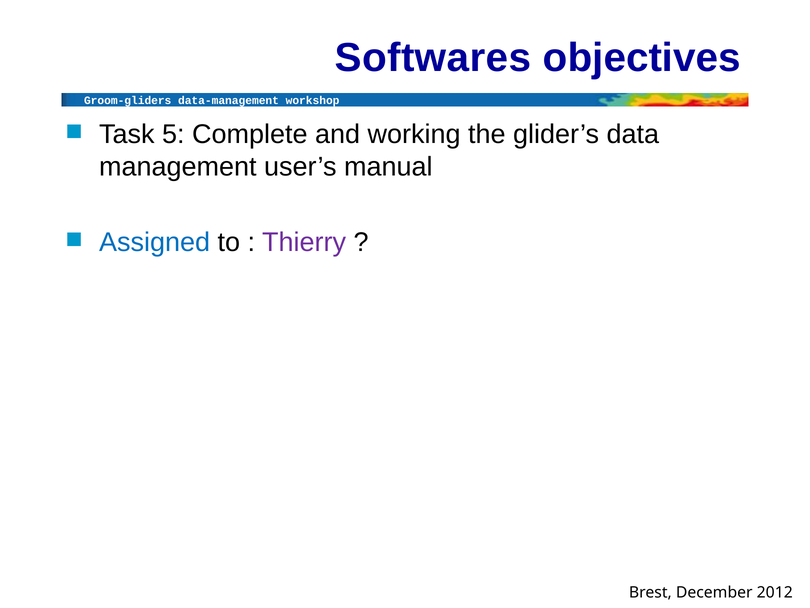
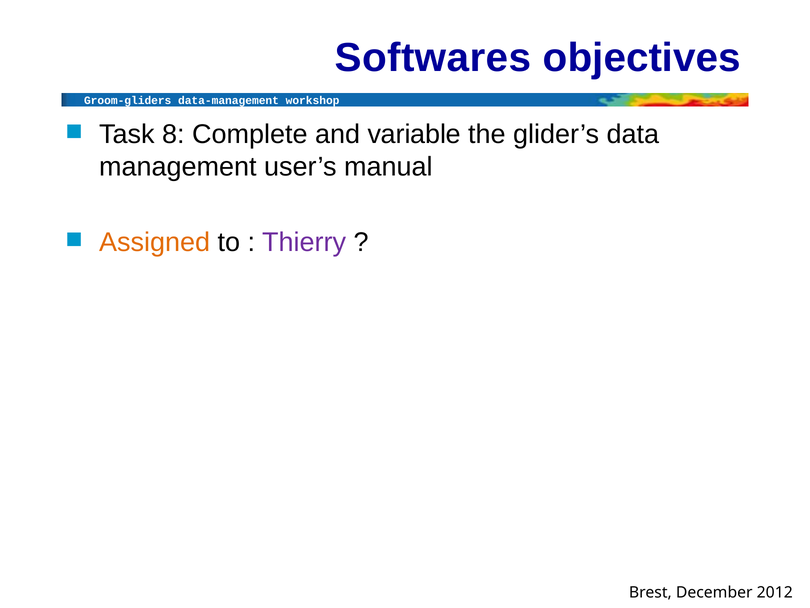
5: 5 -> 8
working: working -> variable
Assigned colour: blue -> orange
